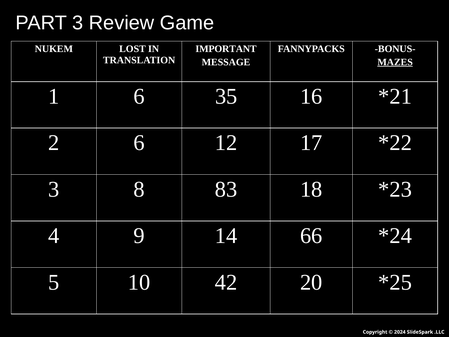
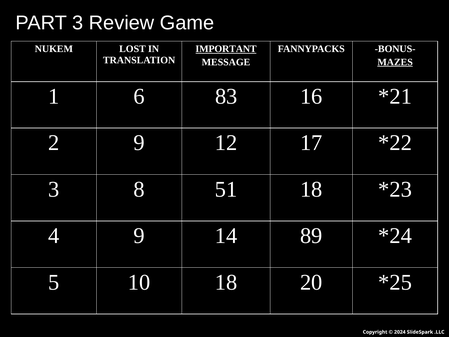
IMPORTANT underline: none -> present
35: 35 -> 83
2 6: 6 -> 9
83: 83 -> 51
66: 66 -> 89
10 42: 42 -> 18
